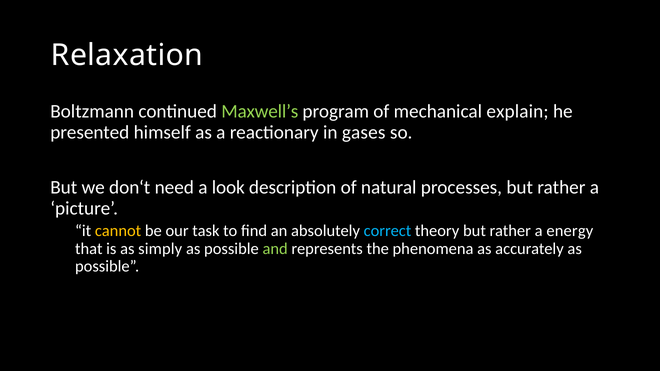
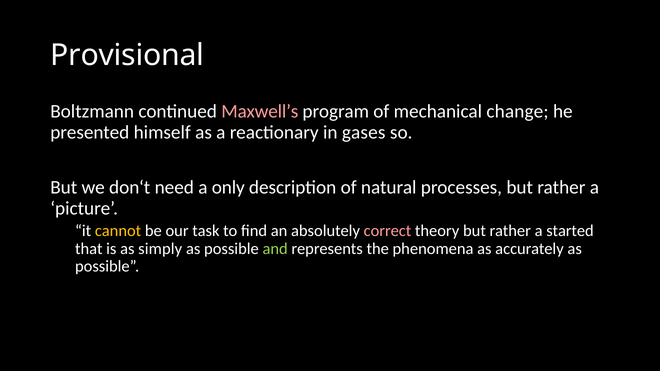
Relaxation: Relaxation -> Provisional
Maxwell’s colour: light green -> pink
explain: explain -> change
look: look -> only
correct colour: light blue -> pink
energy: energy -> started
